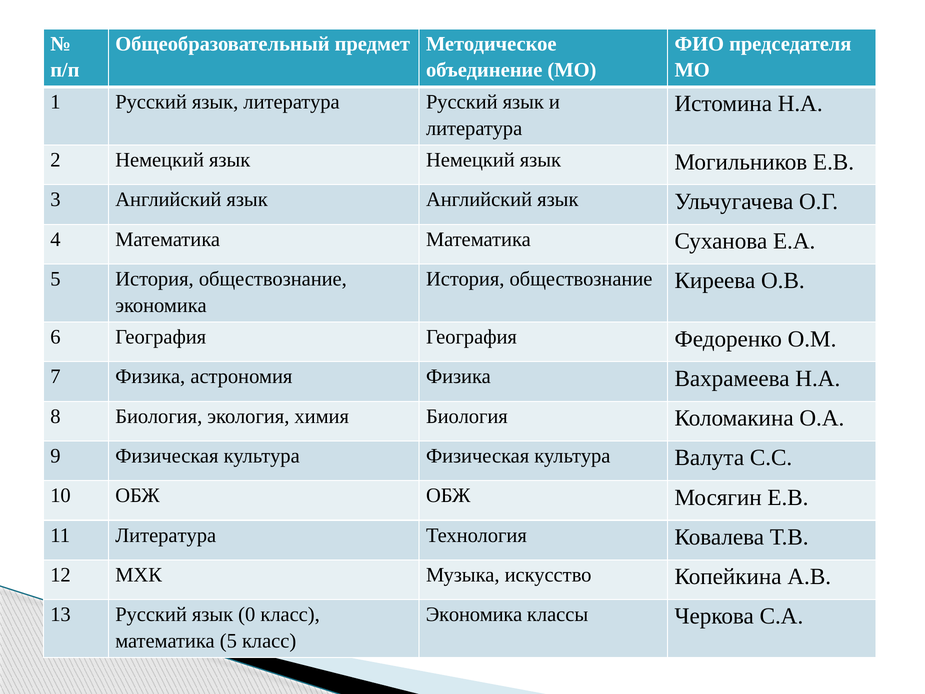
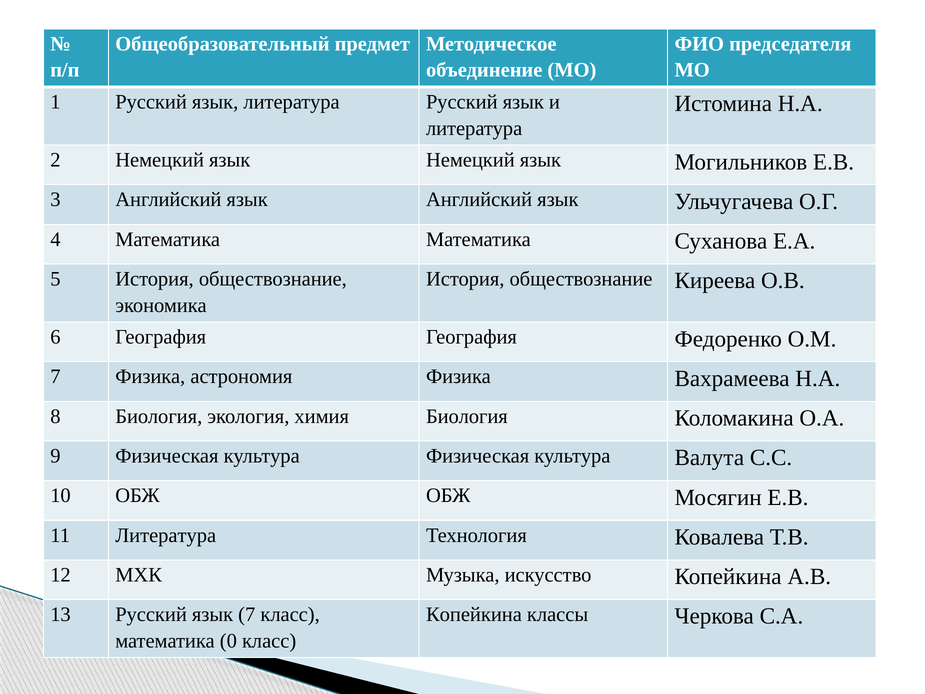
язык 0: 0 -> 7
Экономика at (474, 614): Экономика -> Копейкина
математика 5: 5 -> 0
